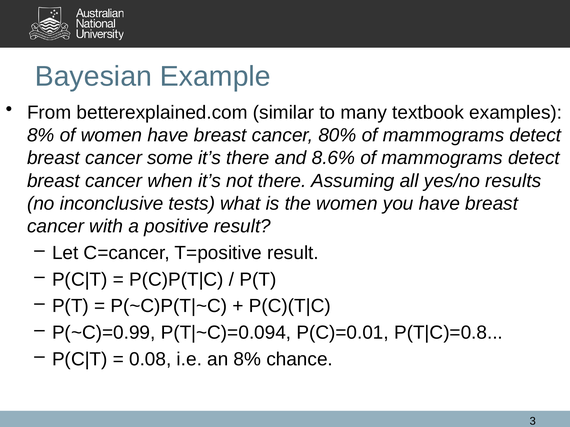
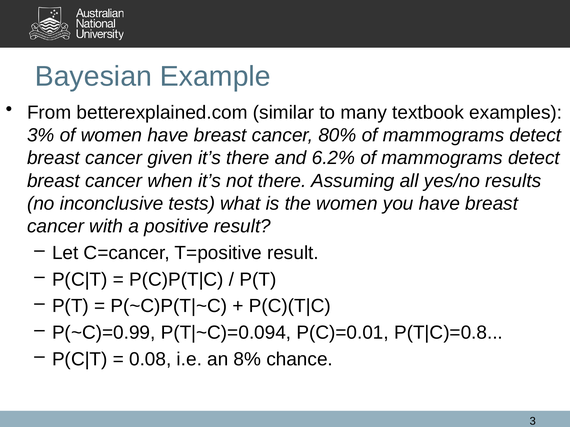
8% at (41, 135): 8% -> 3%
some: some -> given
8.6%: 8.6% -> 6.2%
